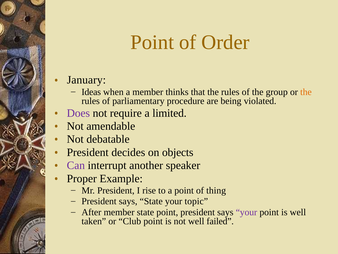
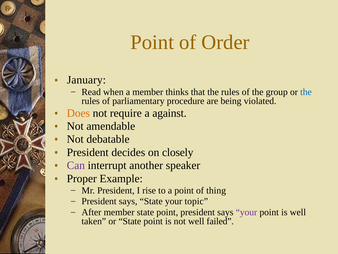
Ideas: Ideas -> Read
the at (306, 92) colour: orange -> blue
Does colour: purple -> orange
limited: limited -> against
objects: objects -> closely
or Club: Club -> State
